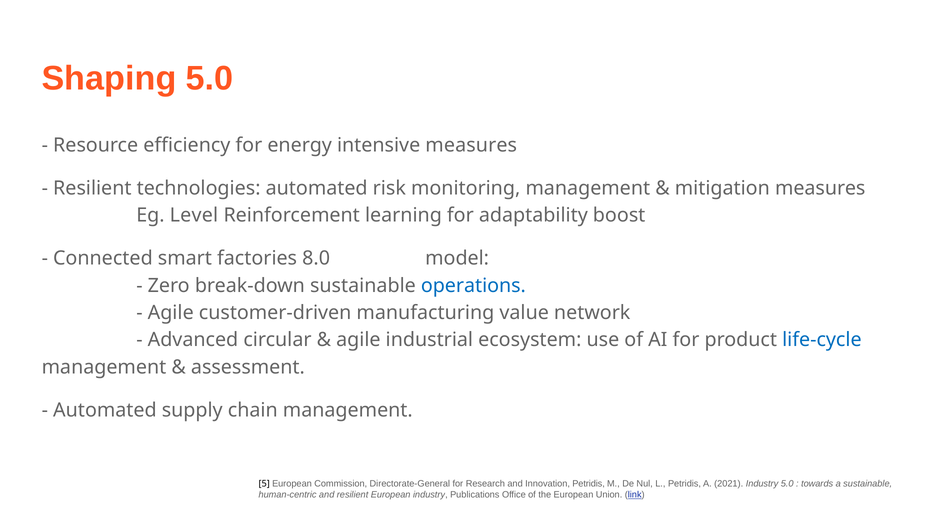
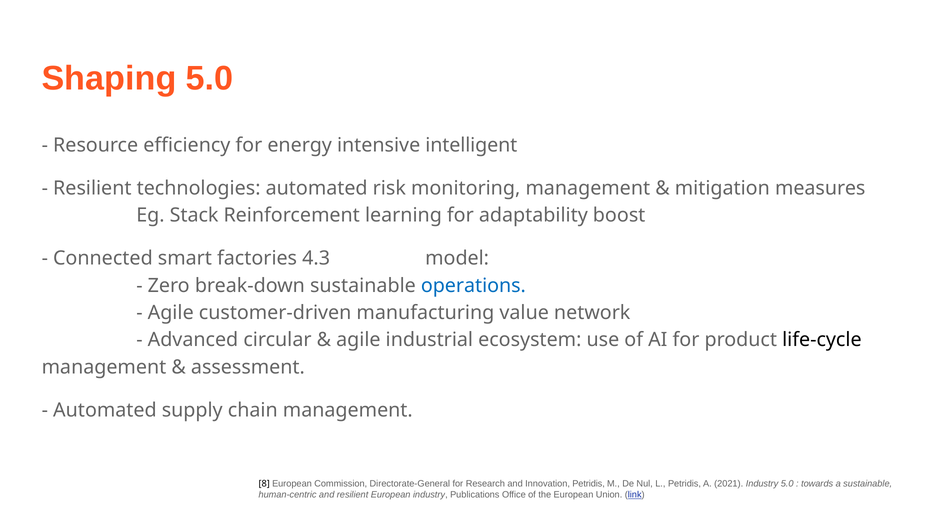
intensive measures: measures -> intelligent
Level: Level -> Stack
8.0: 8.0 -> 4.3
life-cycle colour: blue -> black
5: 5 -> 8
